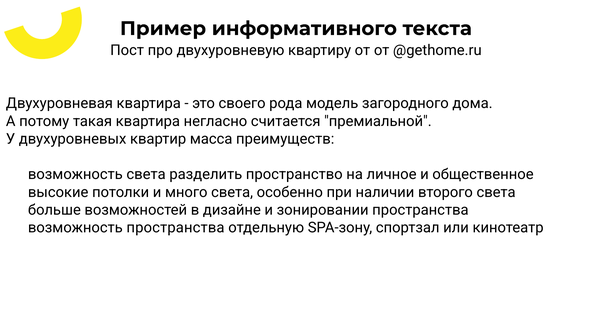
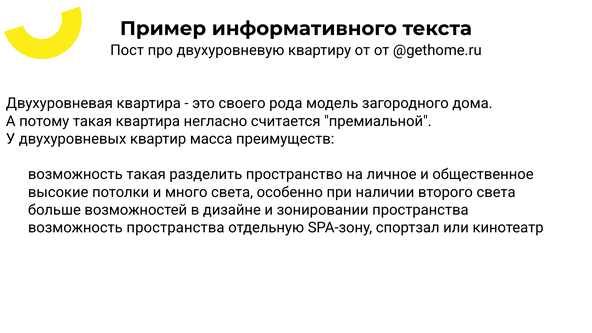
света at (146, 174): света -> такая
